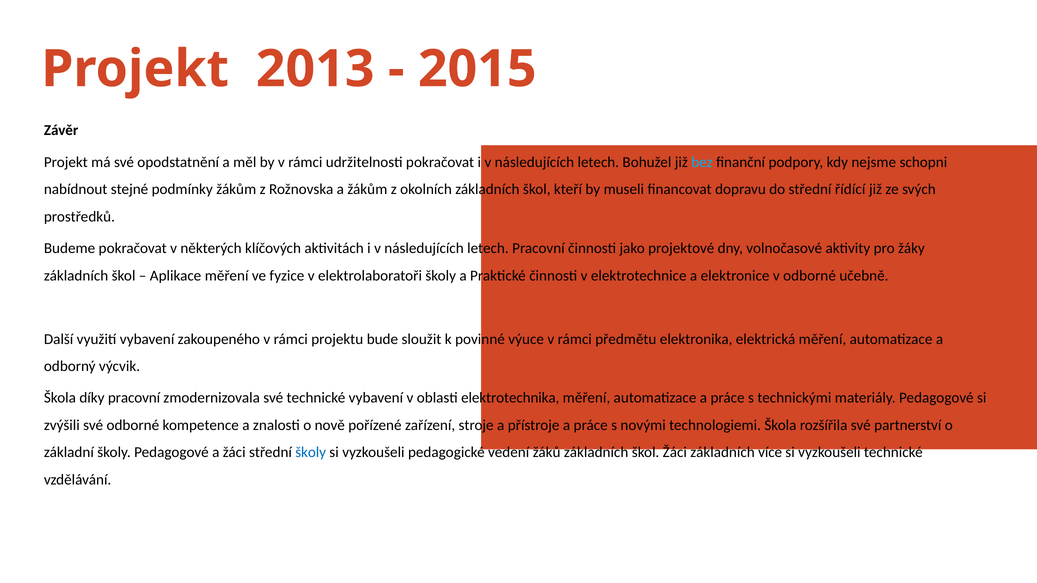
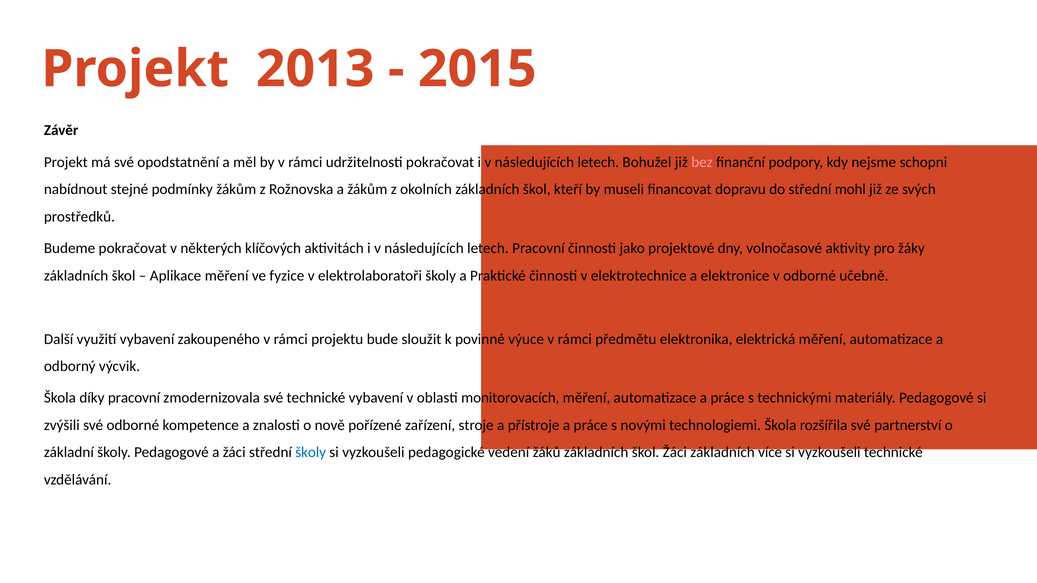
bez colour: light blue -> pink
řídící: řídící -> mohl
elektrotechnika: elektrotechnika -> monitorovacích
